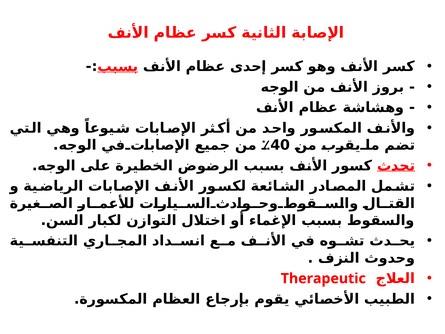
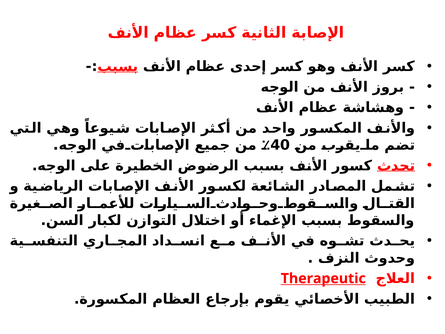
Therapeutic underline: none -> present
